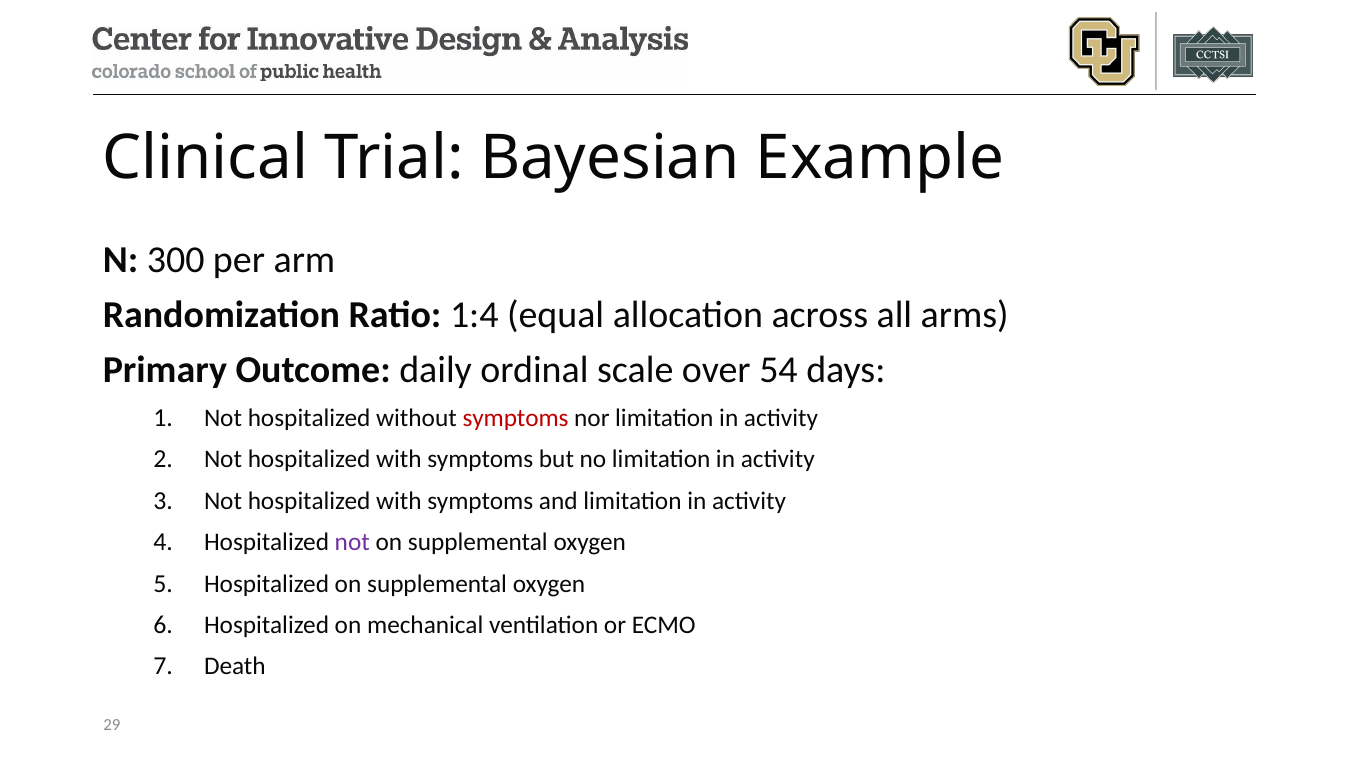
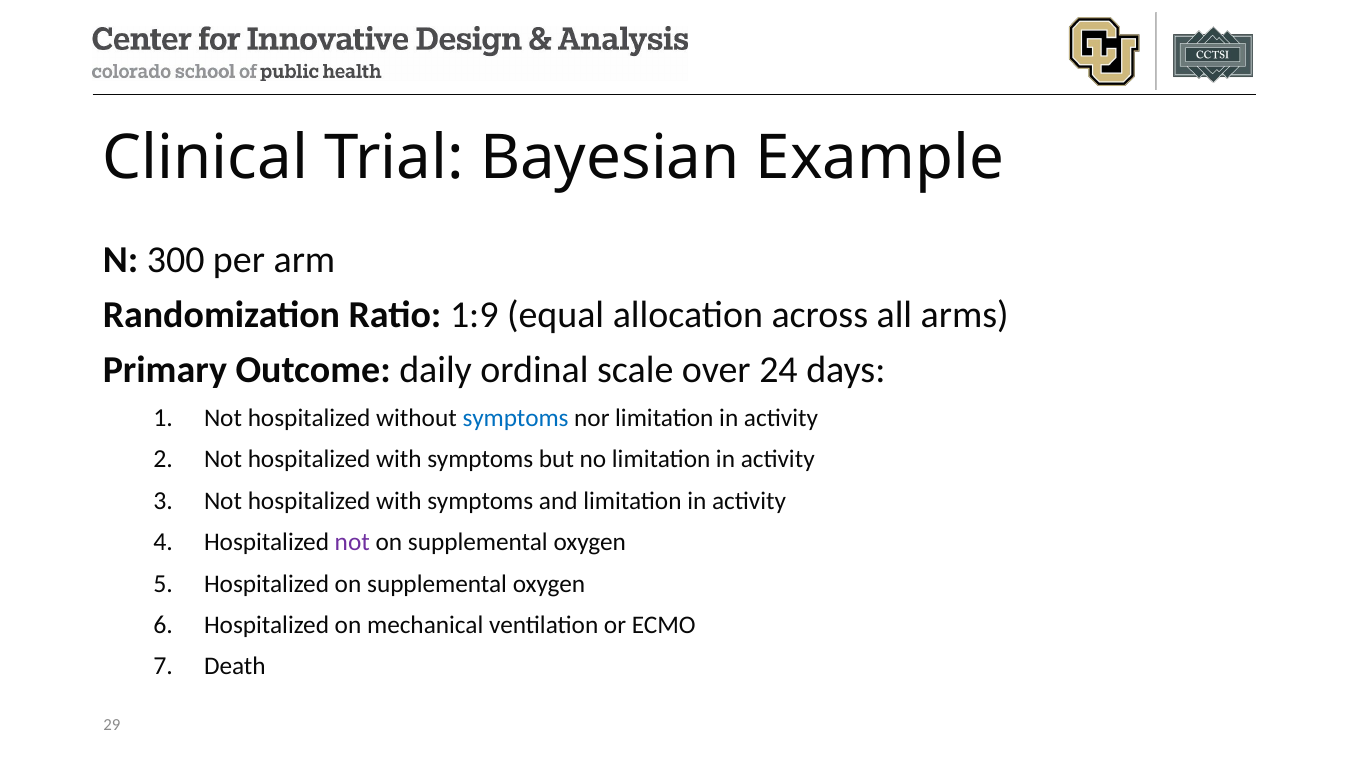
1:4: 1:4 -> 1:9
54: 54 -> 24
symptoms at (516, 418) colour: red -> blue
